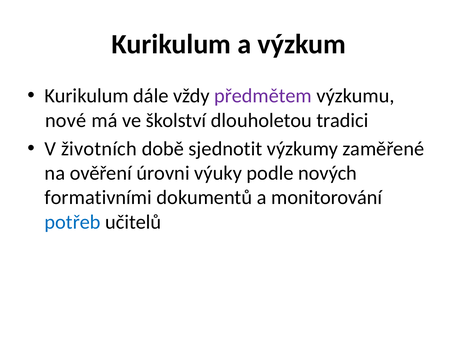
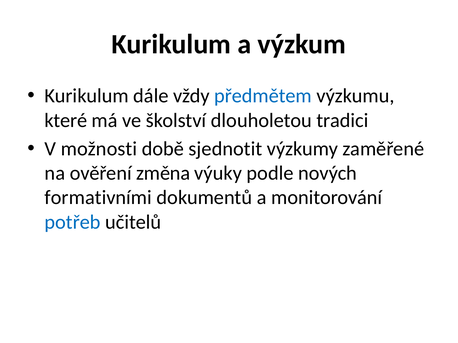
předmětem colour: purple -> blue
nové: nové -> které
životních: životních -> možnosti
úrovni: úrovni -> změna
